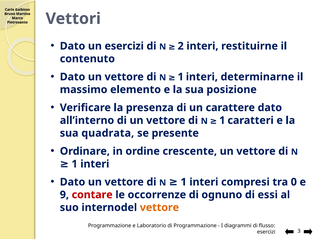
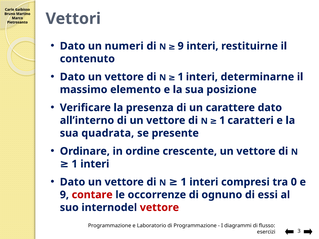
un esercizi: esercizi -> numeri
2 at (181, 46): 2 -> 9
vettore at (159, 208) colour: orange -> red
